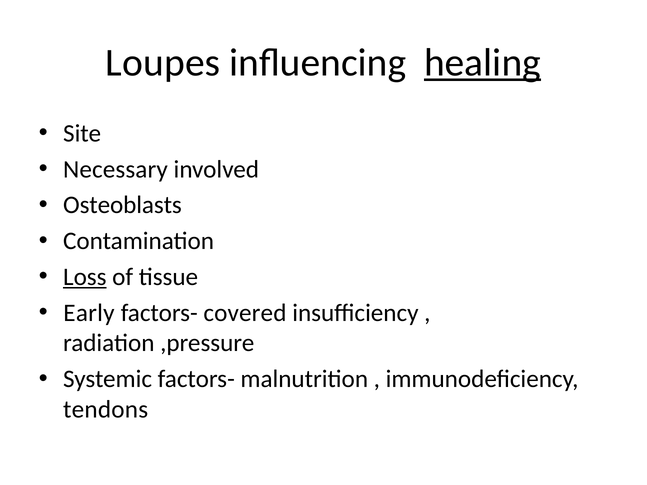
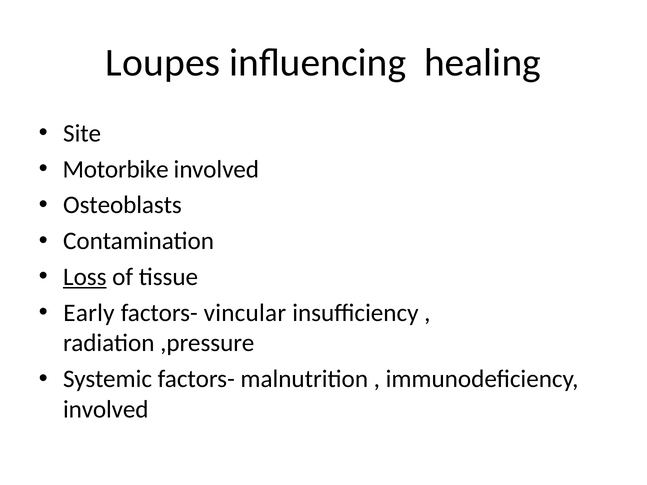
healing underline: present -> none
Necessary: Necessary -> Motorbike
covered: covered -> vincular
tendons at (106, 410): tendons -> involved
